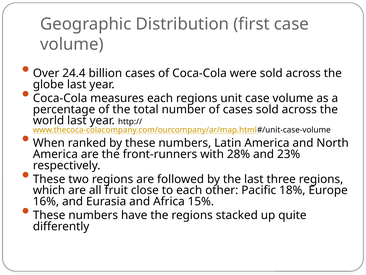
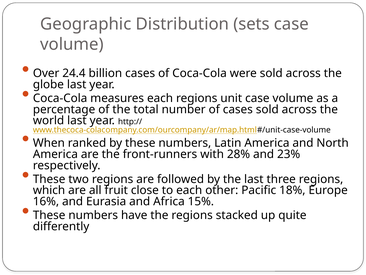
first: first -> sets
